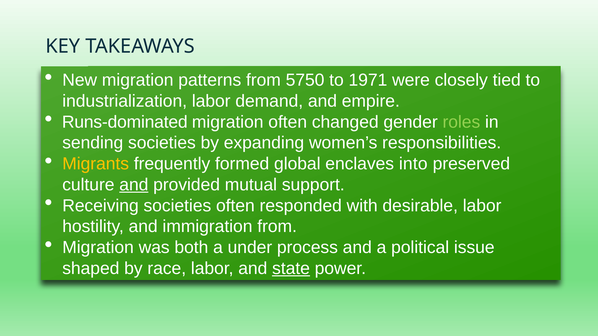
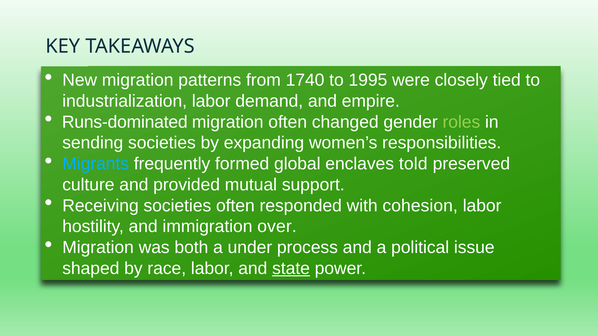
5750: 5750 -> 1740
1971: 1971 -> 1995
Migrants colour: yellow -> light blue
into: into -> told
and at (134, 185) underline: present -> none
desirable: desirable -> cohesion
immigration from: from -> over
